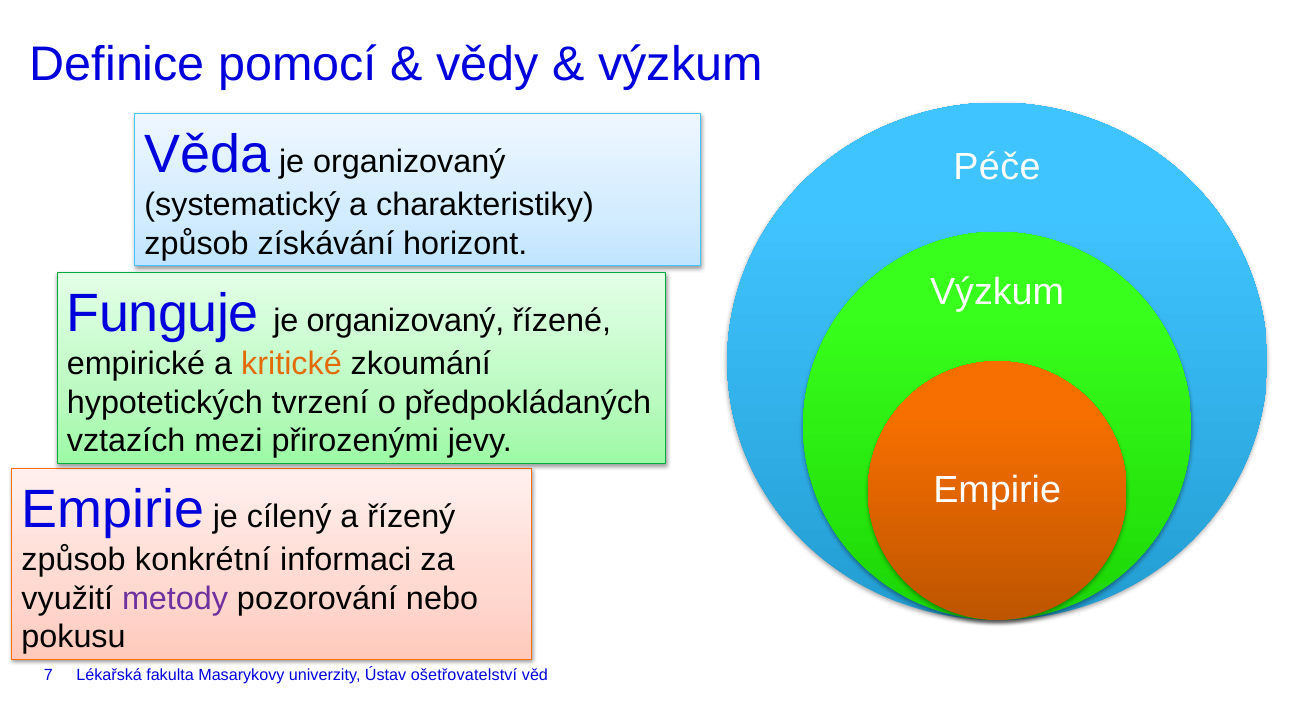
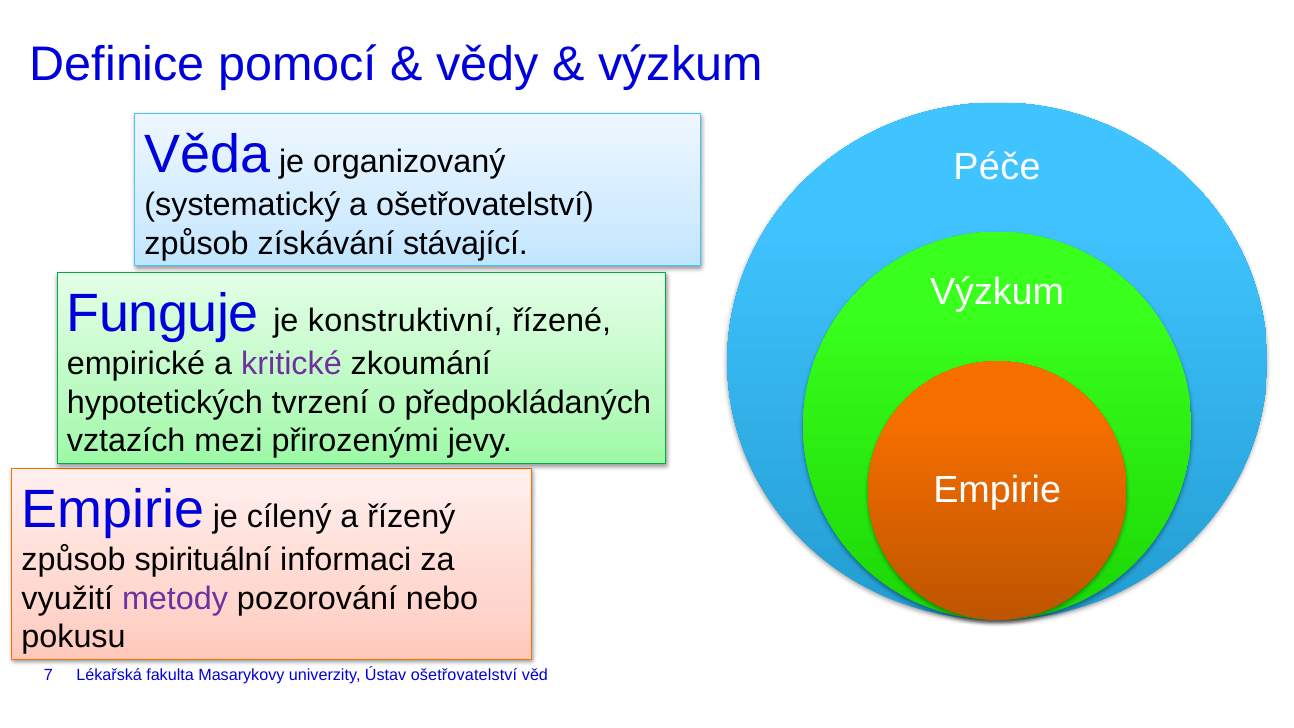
a charakteristiky: charakteristiky -> ošetřovatelství
horizont: horizont -> stávající
organizovaný at (405, 320): organizovaný -> konstruktivní
kritické colour: orange -> purple
konkrétní: konkrétní -> spirituální
